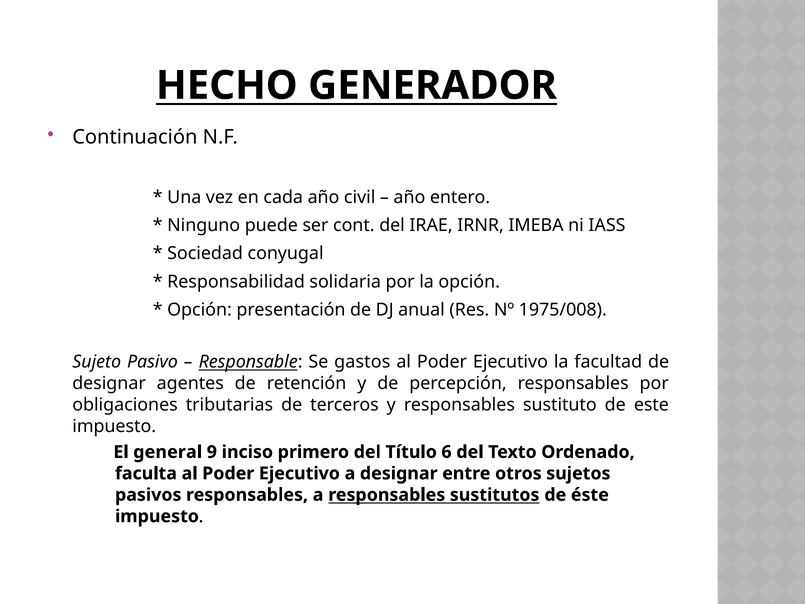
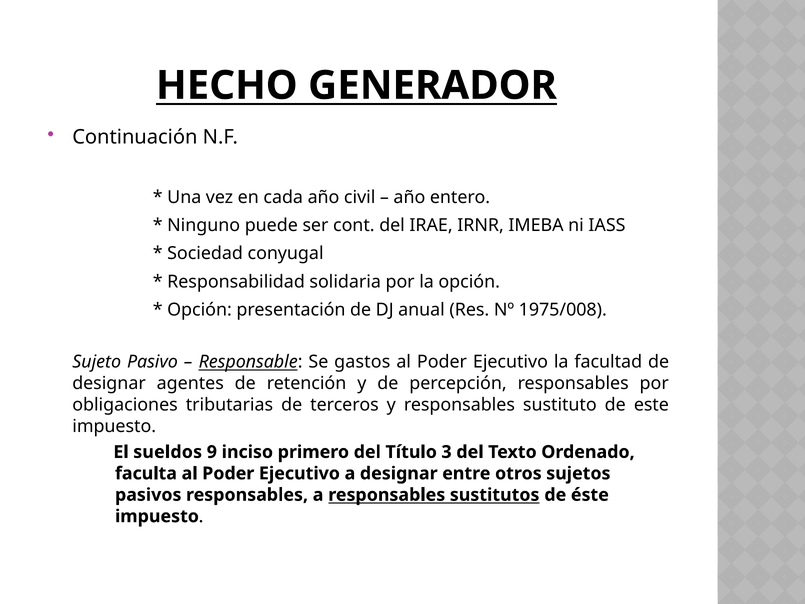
general: general -> sueldos
6: 6 -> 3
